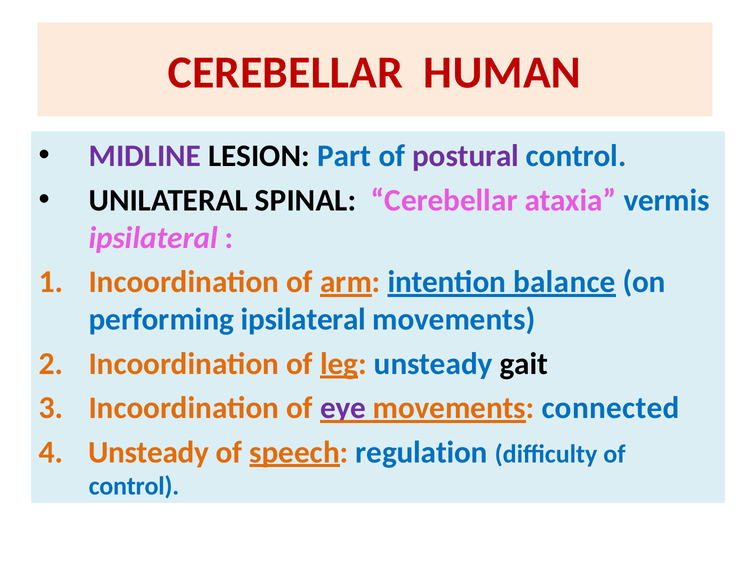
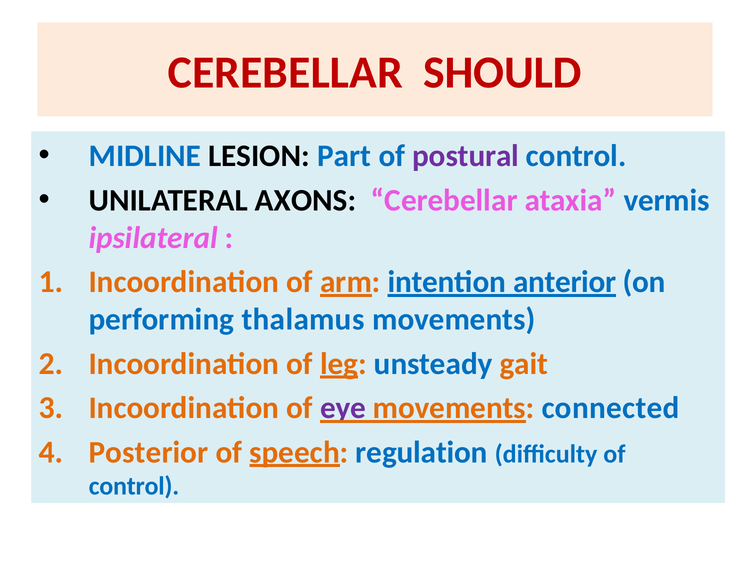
HUMAN: HUMAN -> SHOULD
MIDLINE colour: purple -> blue
SPINAL: SPINAL -> AXONS
balance: balance -> anterior
performing ipsilateral: ipsilateral -> thalamus
gait colour: black -> orange
Unsteady at (149, 452): Unsteady -> Posterior
